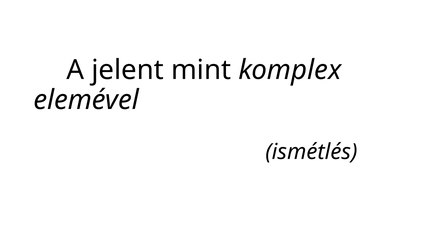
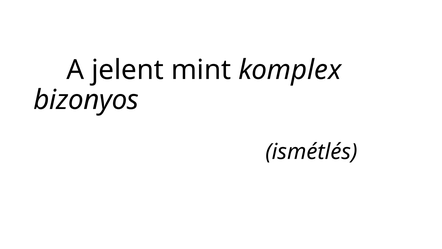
elemével: elemével -> bizonyos
